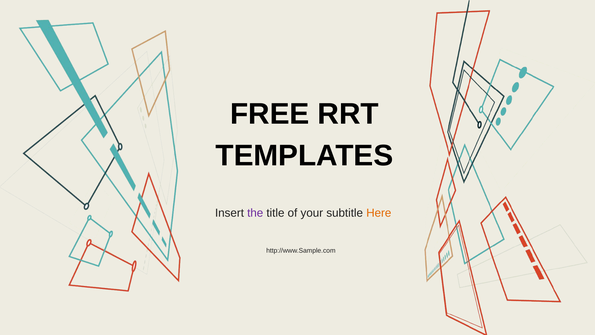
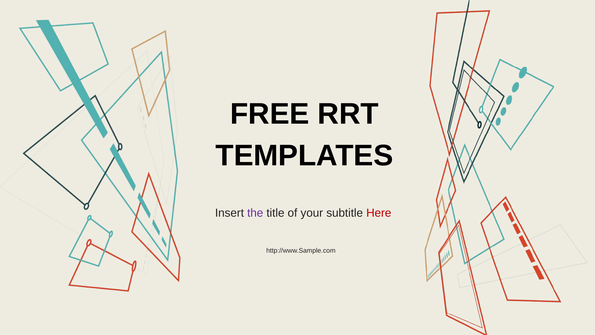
Here colour: orange -> red
